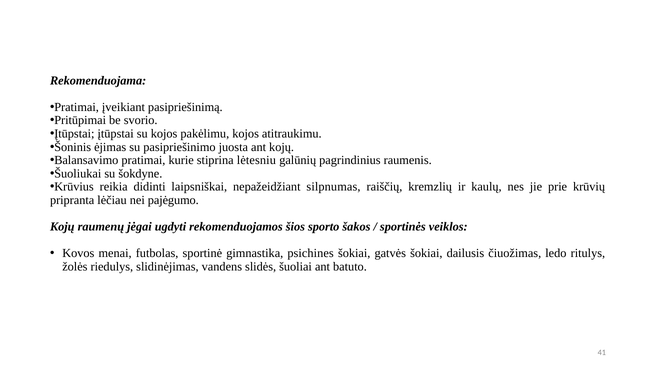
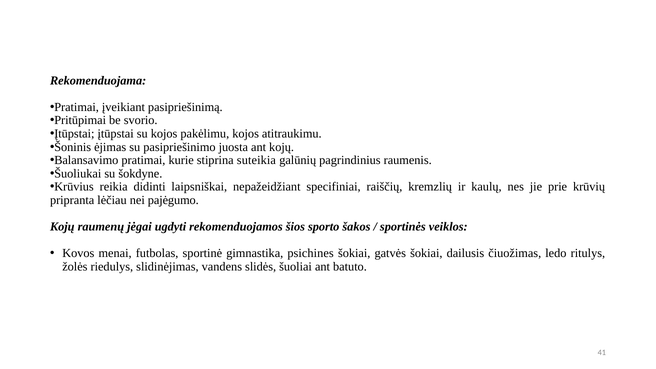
lėtesniu: lėtesniu -> suteikia
silpnumas: silpnumas -> specifiniai
